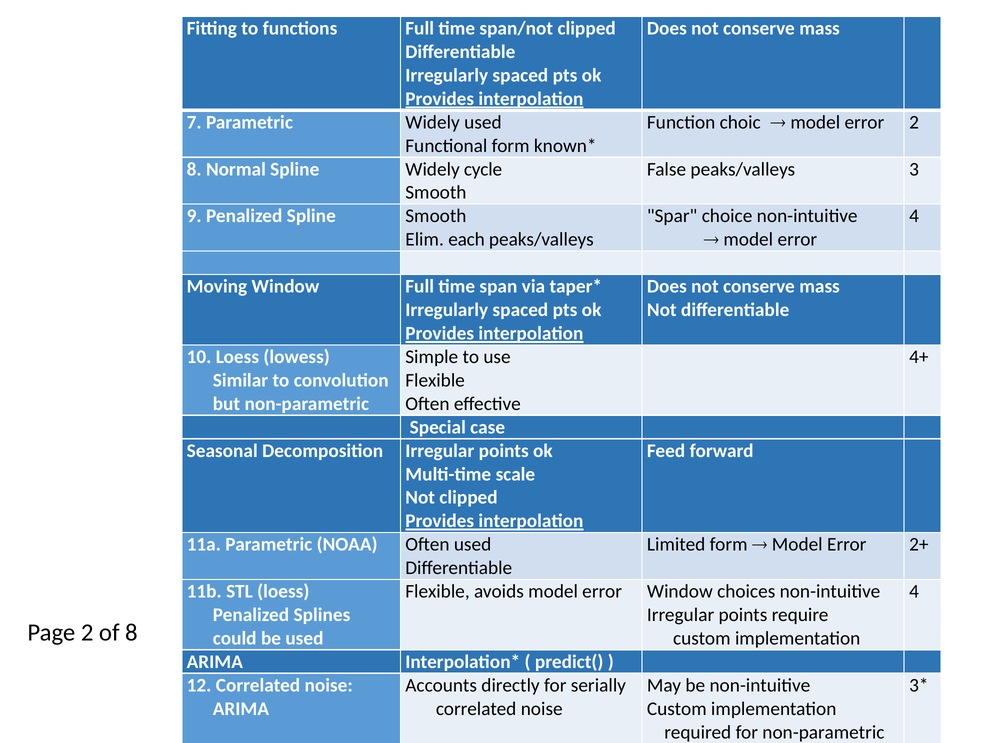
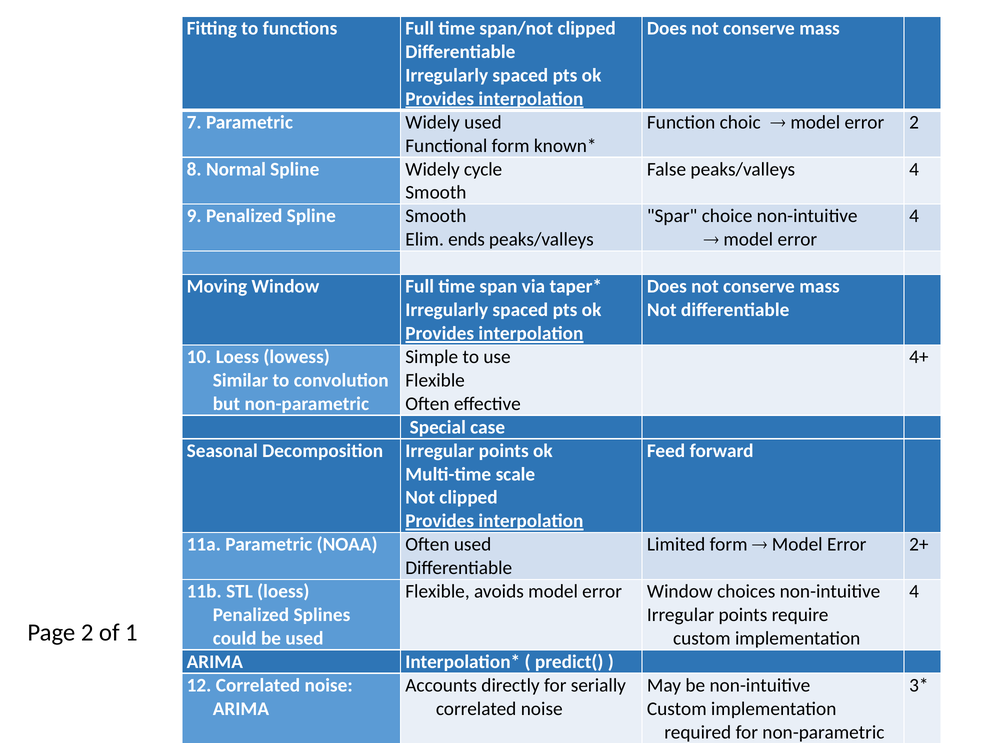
peaks/valleys 3: 3 -> 4
each: each -> ends
of 8: 8 -> 1
